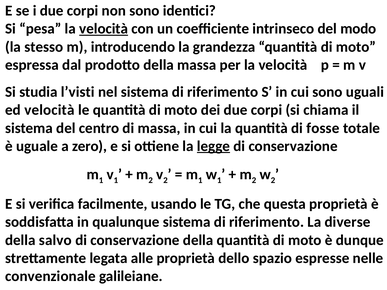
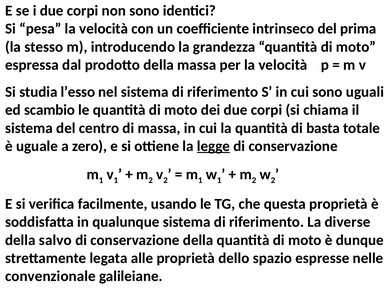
velocità at (104, 29) underline: present -> none
modo: modo -> prima
l’visti: l’visti -> l’esso
ed velocità: velocità -> scambio
fosse: fosse -> basta
